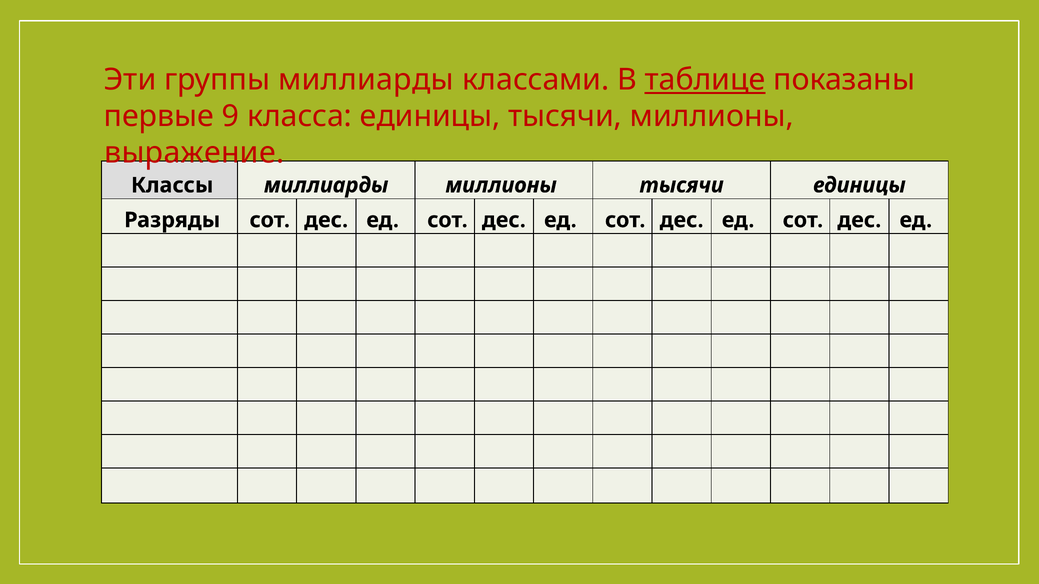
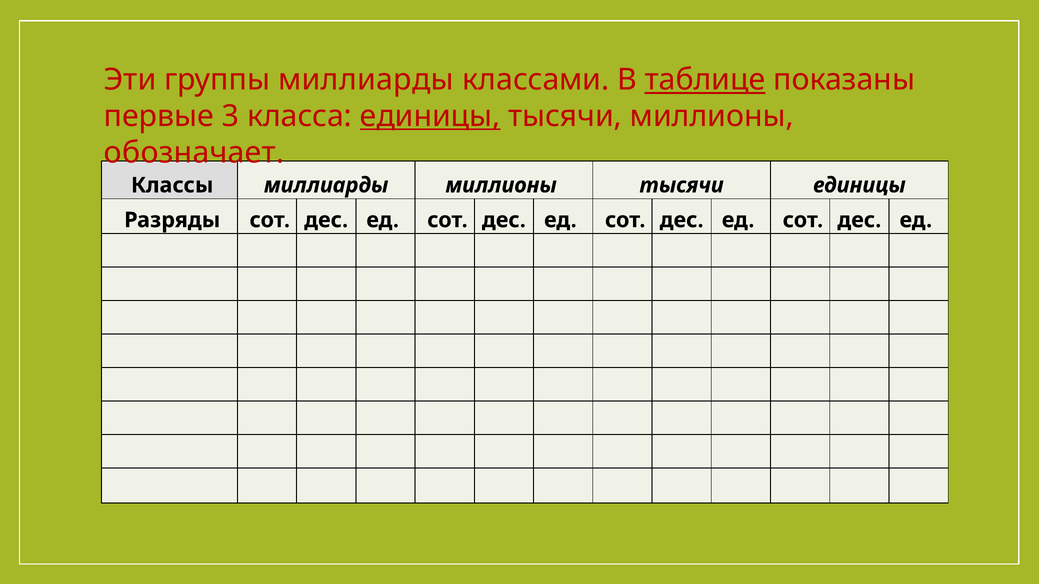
9: 9 -> 3
единицы at (430, 116) underline: none -> present
выражение: выражение -> обозначает
